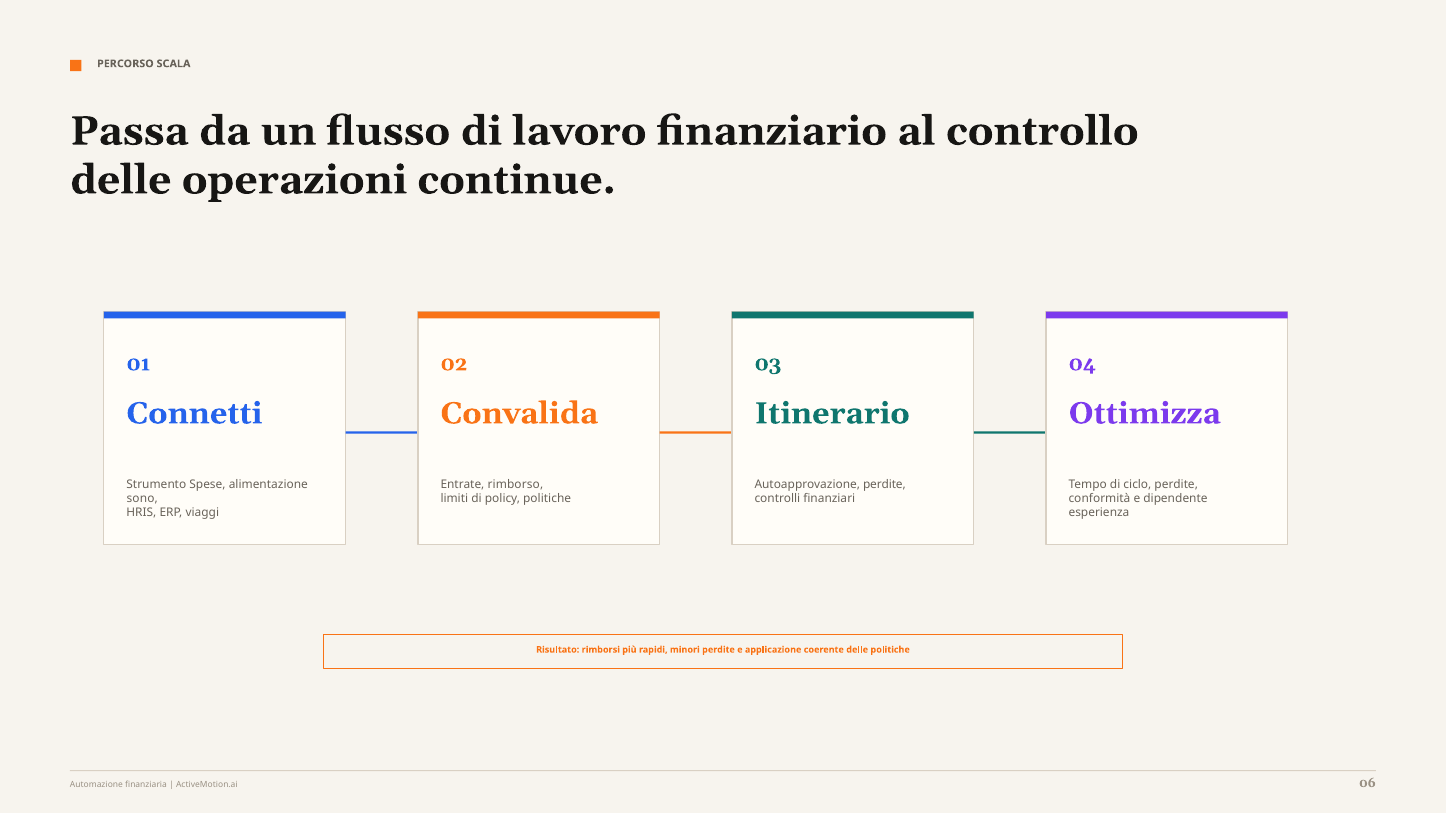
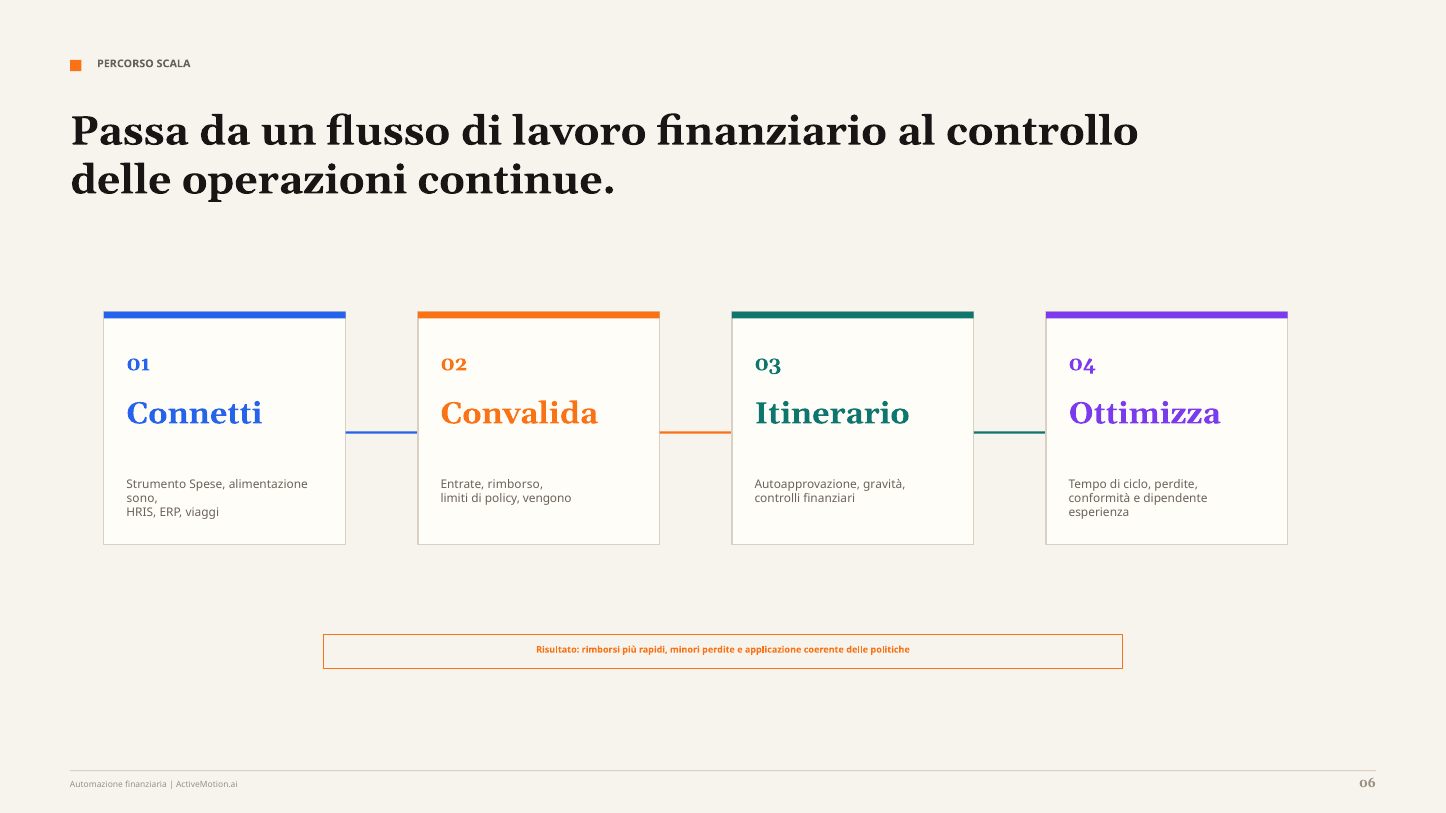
Autoapprovazione perdite: perdite -> gravità
policy politiche: politiche -> vengono
